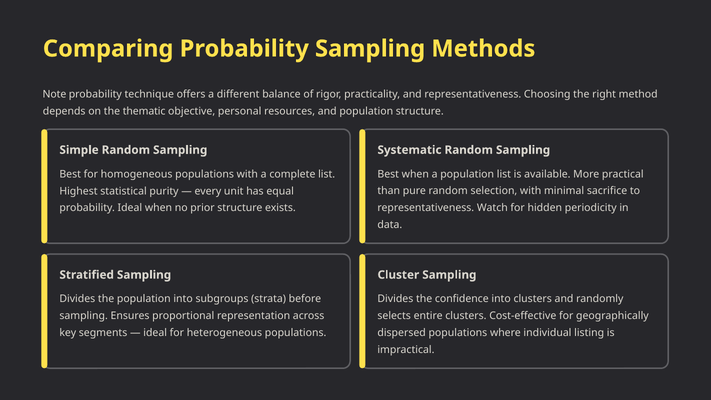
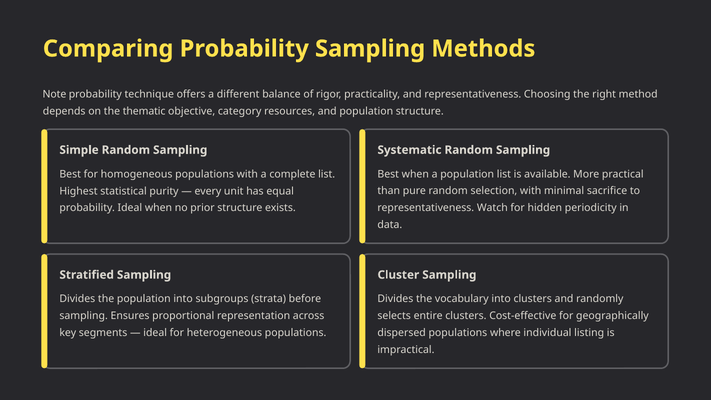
personal: personal -> category
confidence: confidence -> vocabulary
